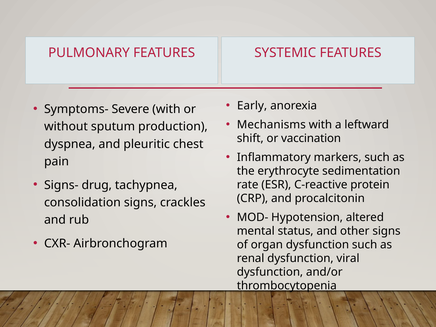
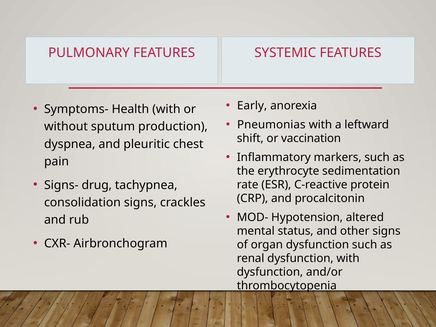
Severe: Severe -> Health
Mechanisms: Mechanisms -> Pneumonias
dysfunction viral: viral -> with
